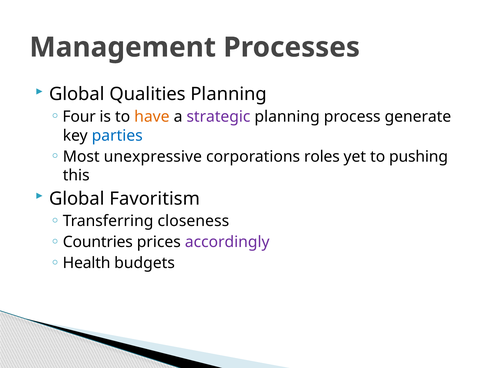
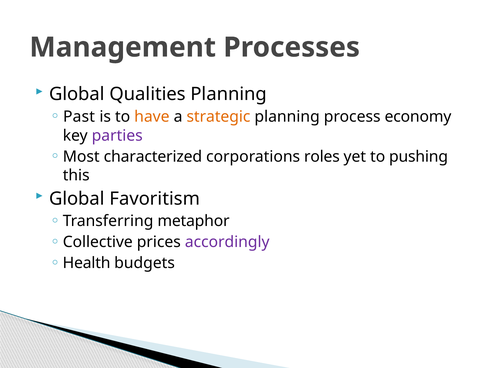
Four: Four -> Past
strategic colour: purple -> orange
generate: generate -> economy
parties colour: blue -> purple
unexpressive: unexpressive -> characterized
closeness: closeness -> metaphor
Countries: Countries -> Collective
